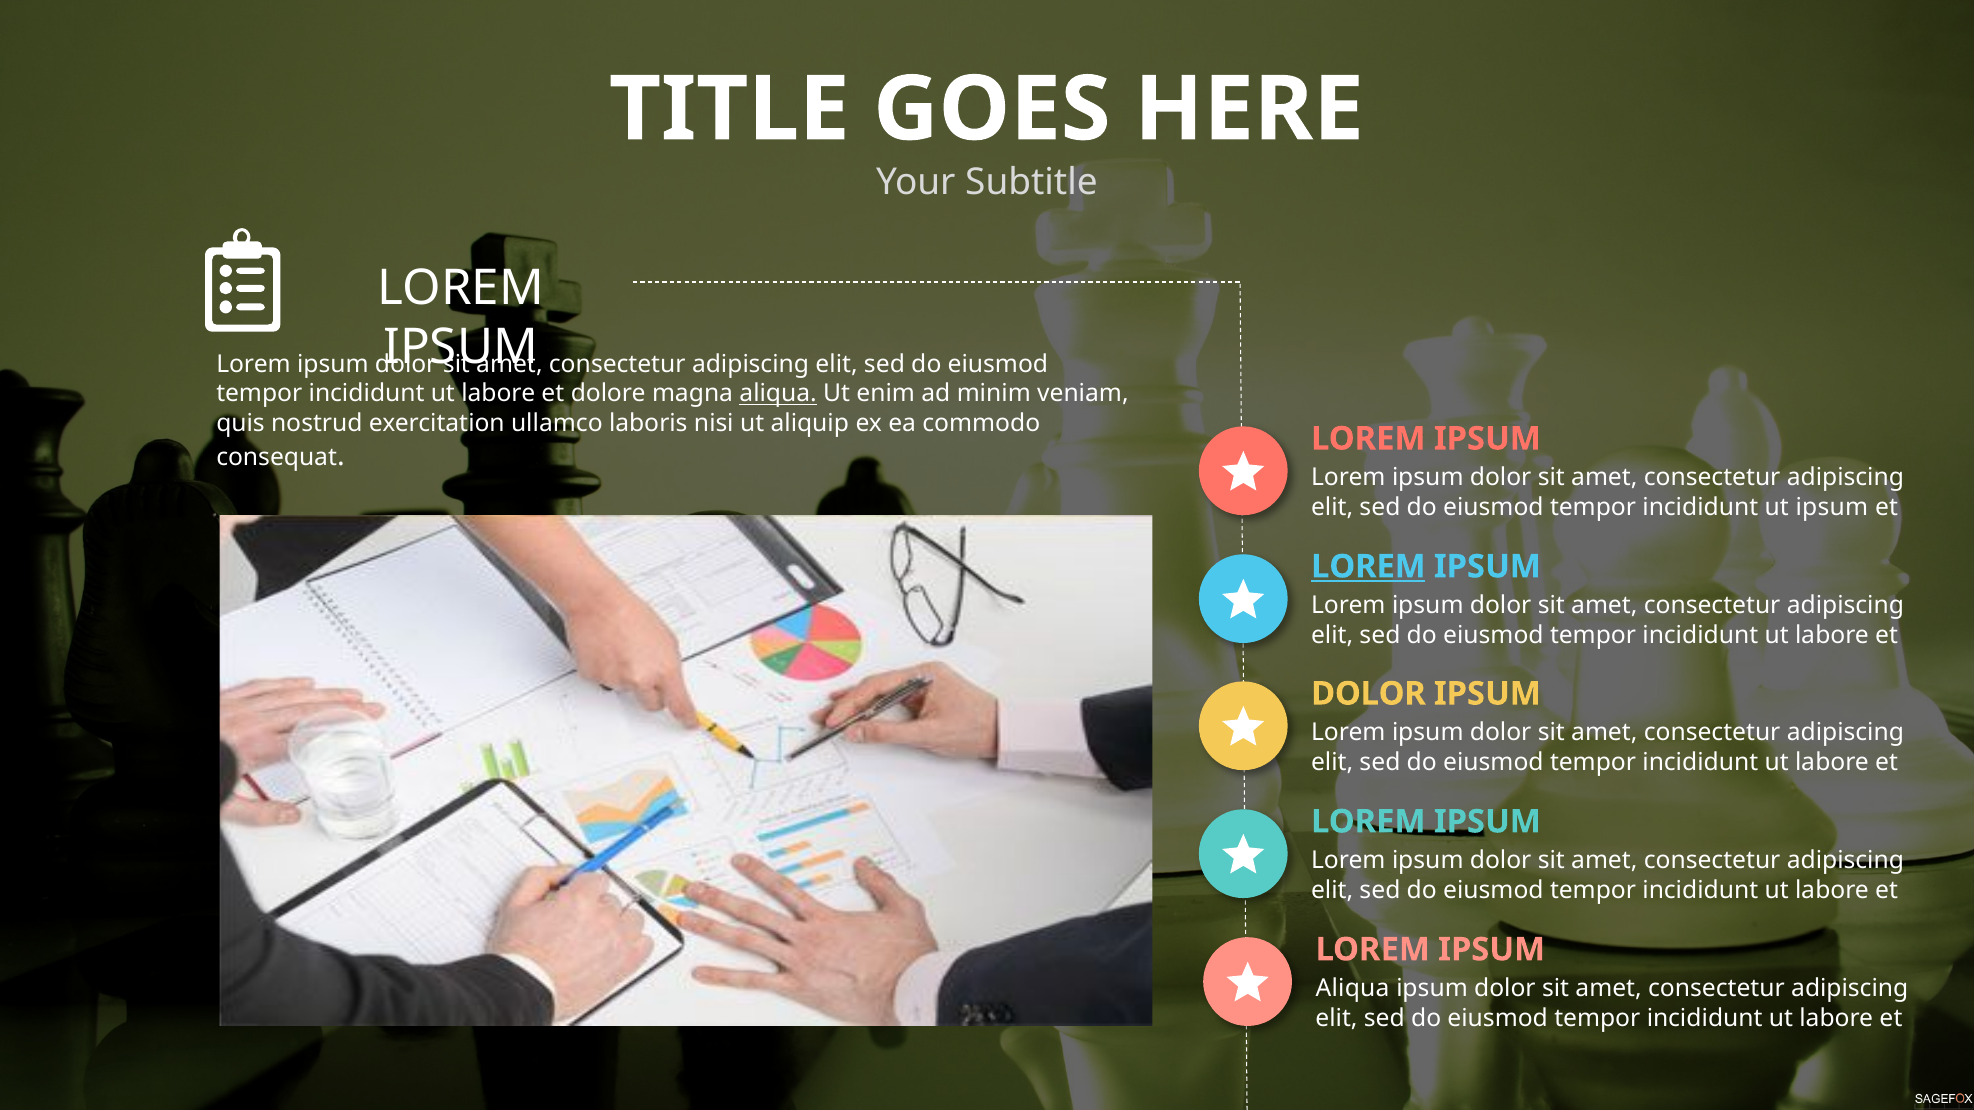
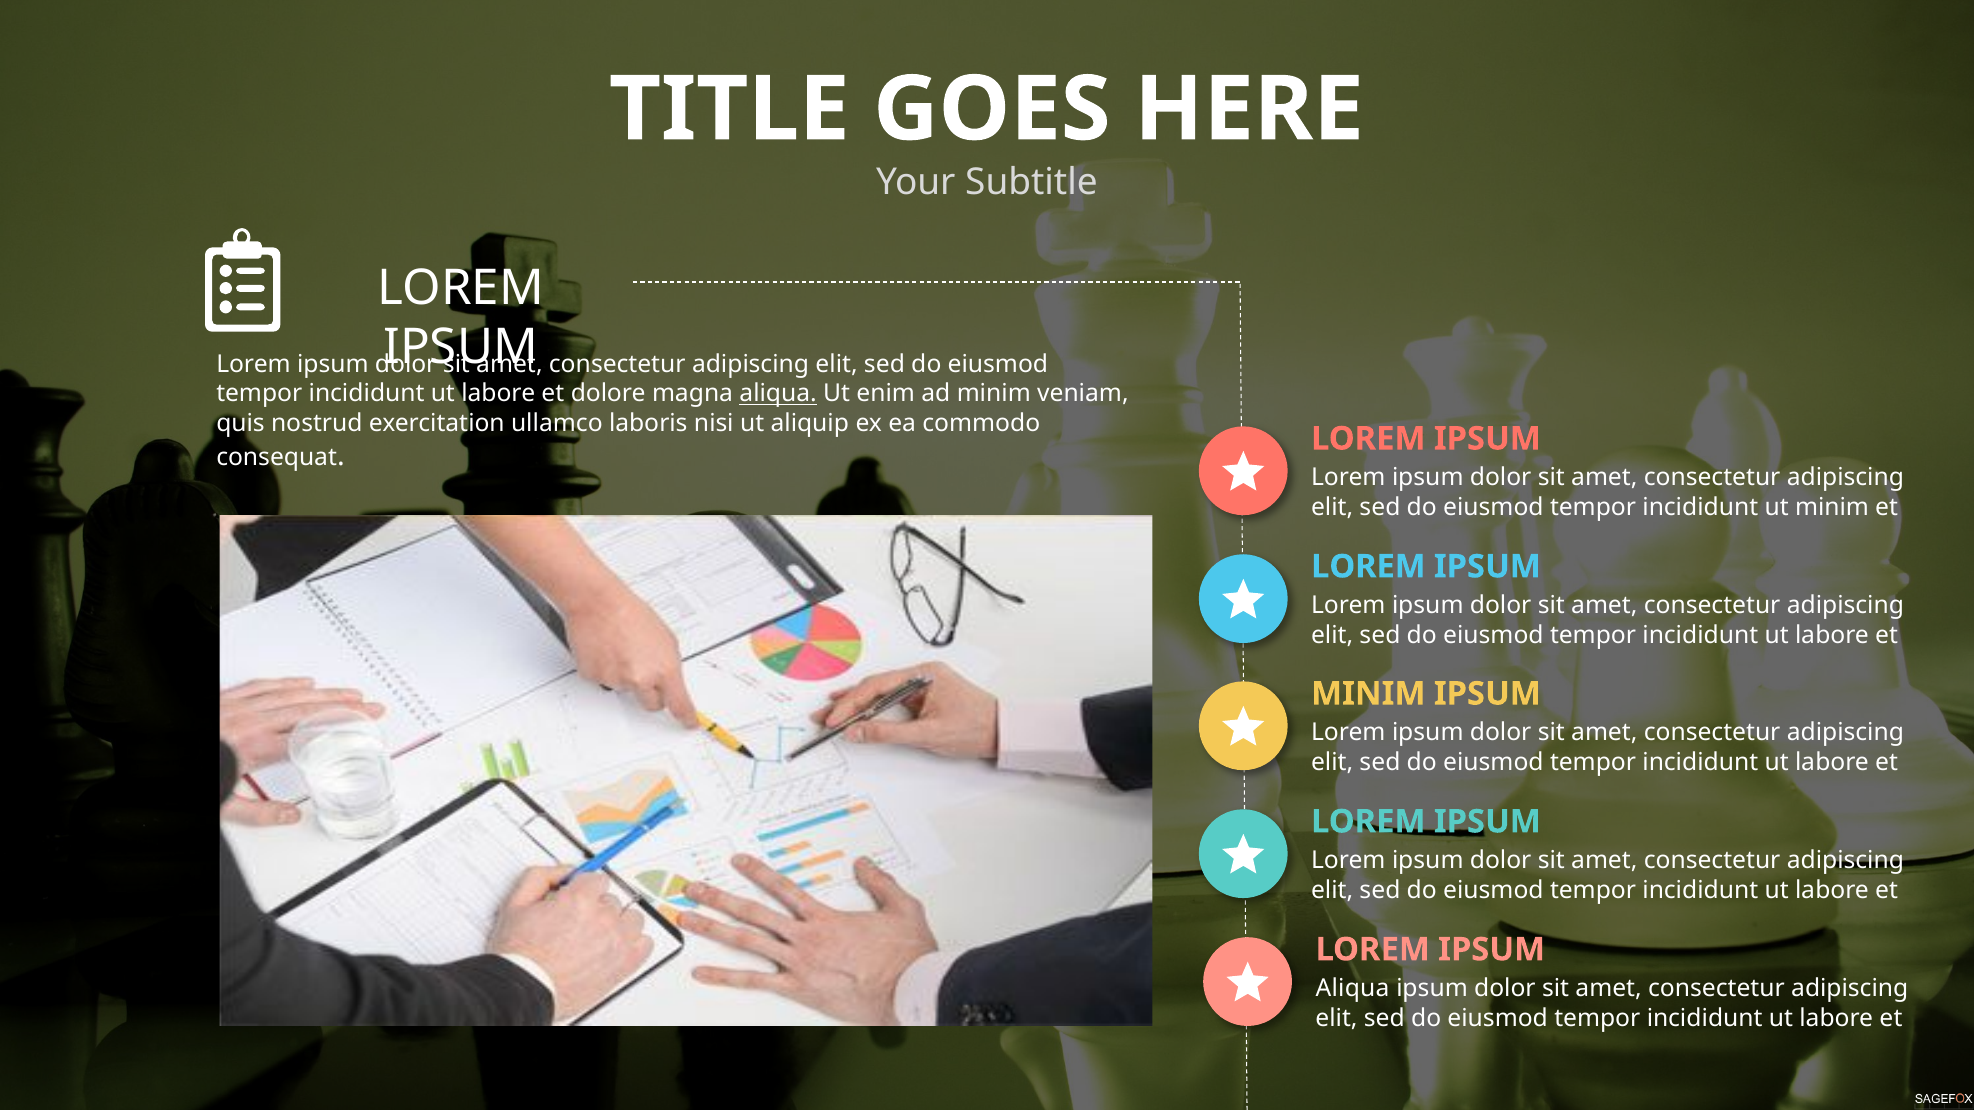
ut ipsum: ipsum -> minim
LOREM at (1368, 567) underline: present -> none
DOLOR at (1368, 694): DOLOR -> MINIM
